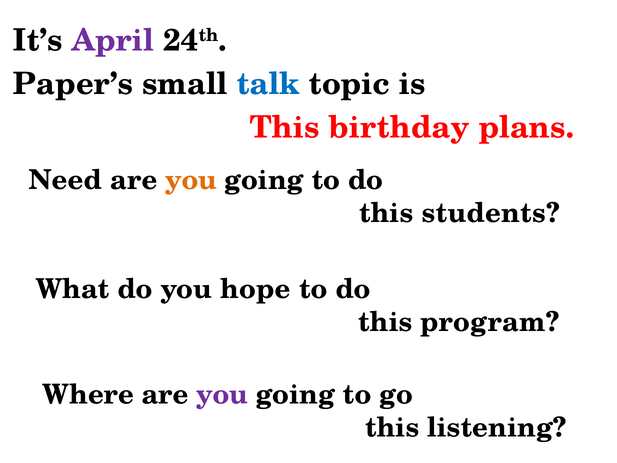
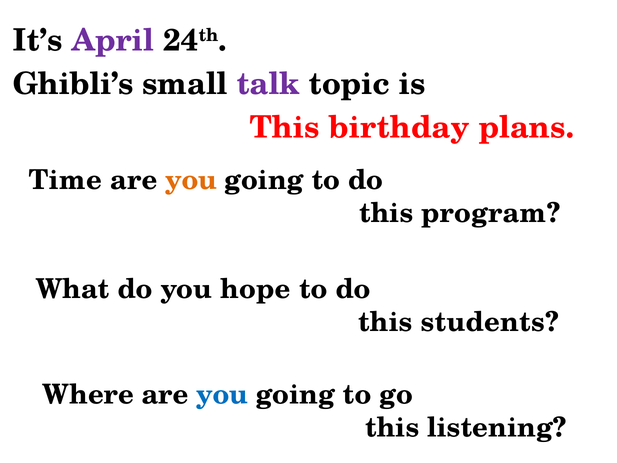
Paper’s: Paper’s -> Ghibli’s
talk colour: blue -> purple
Need: Need -> Time
students: students -> program
program: program -> students
you at (222, 395) colour: purple -> blue
